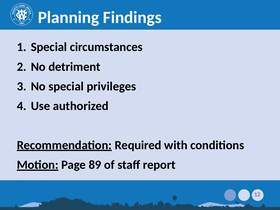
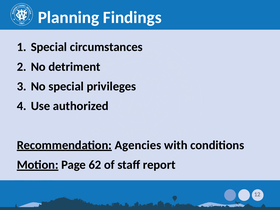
Required: Required -> Agencies
89: 89 -> 62
